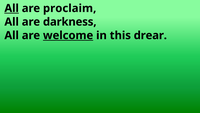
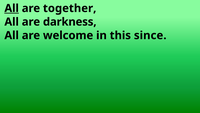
proclaim: proclaim -> together
welcome underline: present -> none
drear: drear -> since
